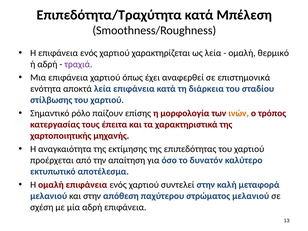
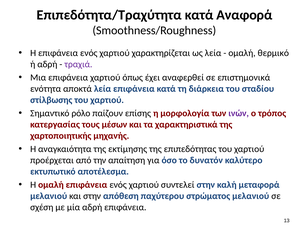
Μπέλεση: Μπέλεση -> Αναφορά
ινών colour: orange -> purple
έπειτα: έπειτα -> μέσων
